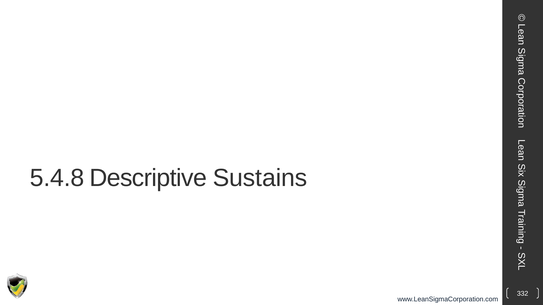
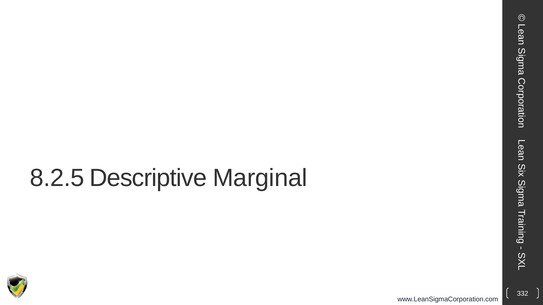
5.4.8: 5.4.8 -> 8.2.5
Sustains: Sustains -> Marginal
